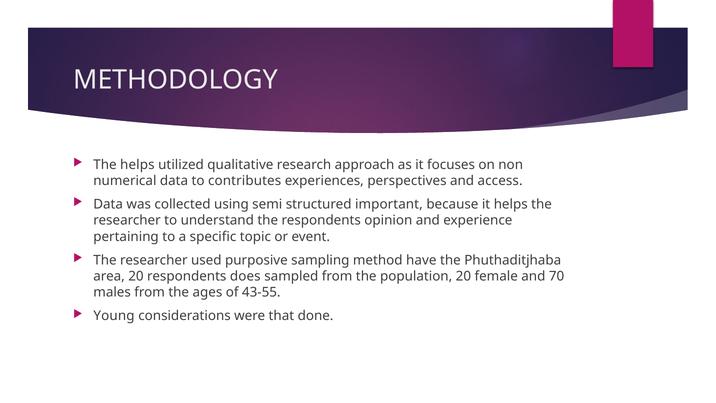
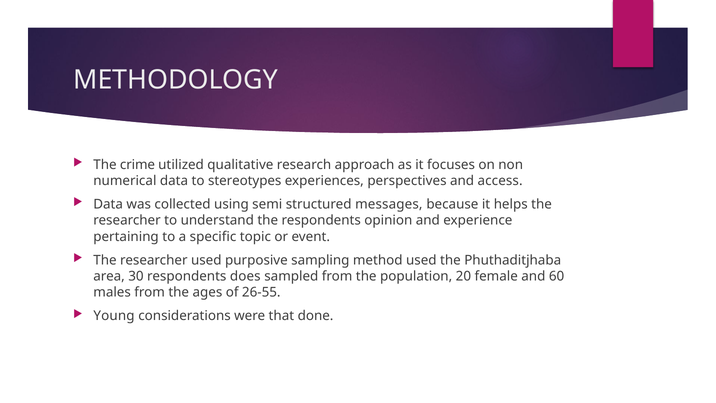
The helps: helps -> crime
contributes: contributes -> stereotypes
important: important -> messages
method have: have -> used
area 20: 20 -> 30
70: 70 -> 60
43-55: 43-55 -> 26-55
